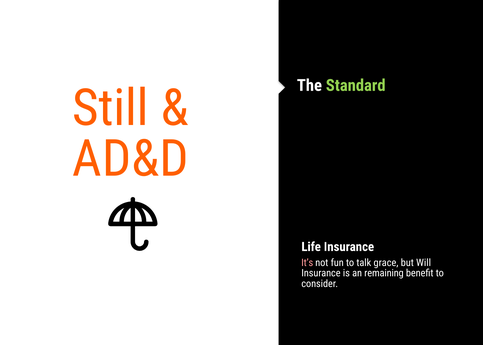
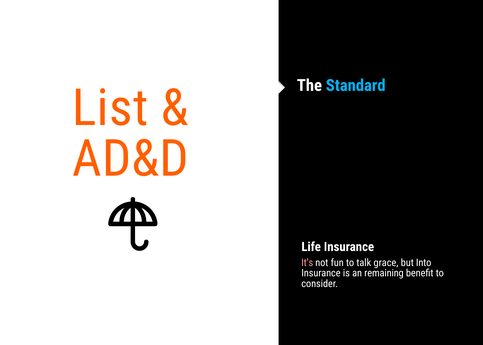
Standard colour: light green -> light blue
Still: Still -> List
Will: Will -> Into
